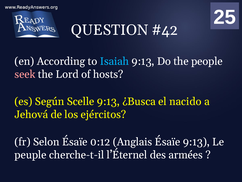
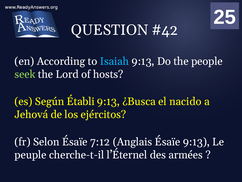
seek colour: pink -> light green
Scelle: Scelle -> Établi
0:12: 0:12 -> 7:12
